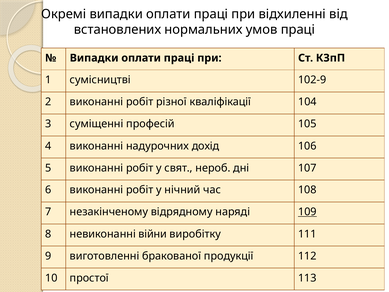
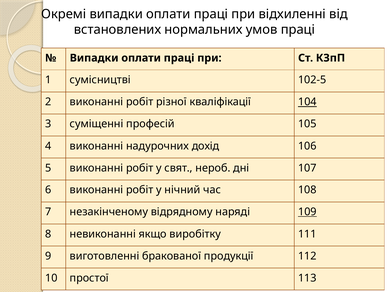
102-9: 102-9 -> 102-5
104 underline: none -> present
війни: війни -> якщо
